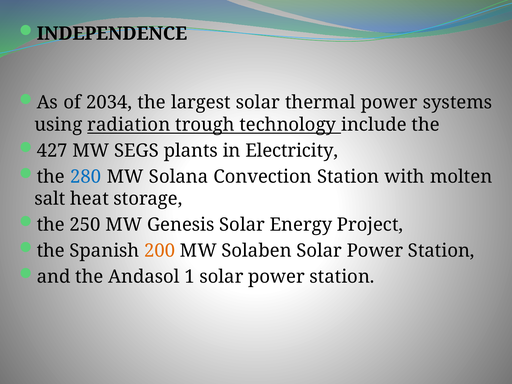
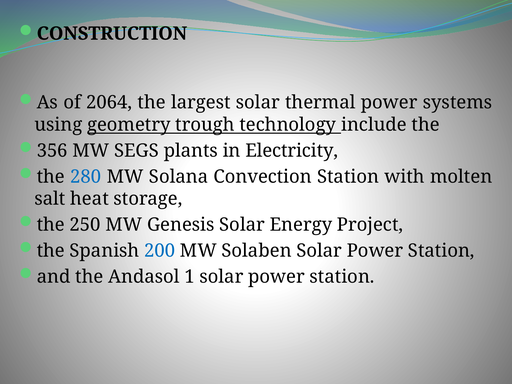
INDEPENDENCE: INDEPENDENCE -> CONSTRUCTION
2034: 2034 -> 2064
radiation: radiation -> geometry
427: 427 -> 356
200 colour: orange -> blue
